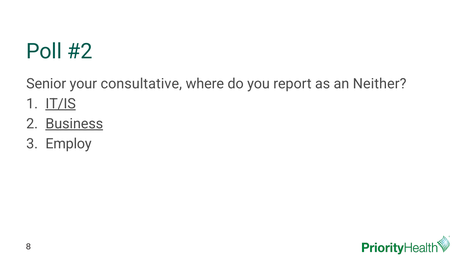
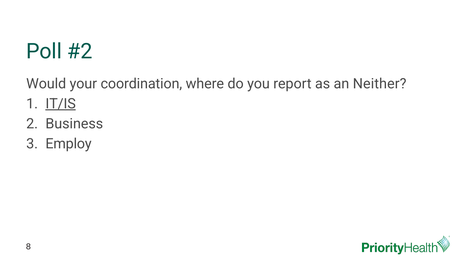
Senior: Senior -> Would
consultative: consultative -> coordination
Business underline: present -> none
